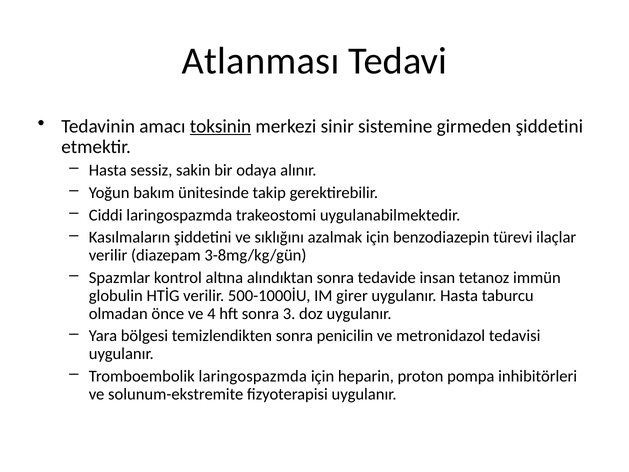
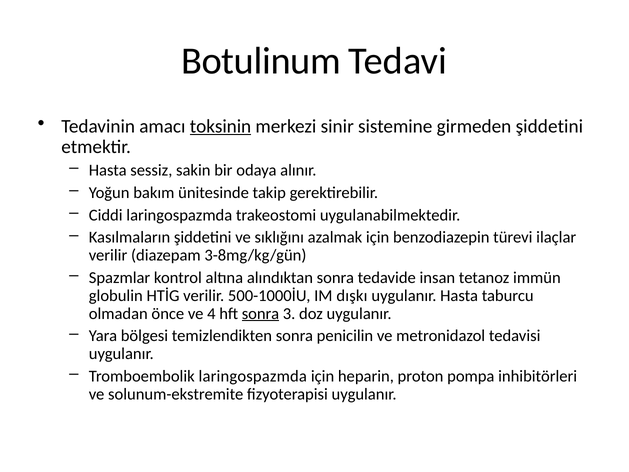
Atlanması: Atlanması -> Botulinum
girer: girer -> dışkı
sonra at (260, 313) underline: none -> present
